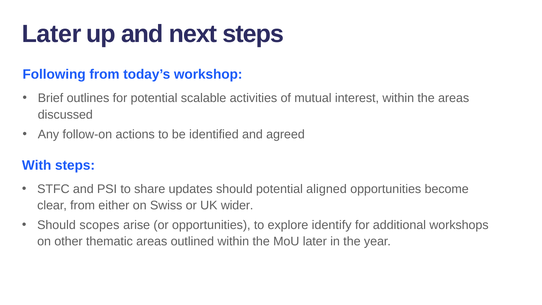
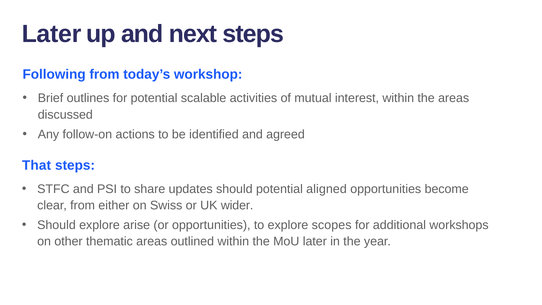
With: With -> That
Should scopes: scopes -> explore
identify: identify -> scopes
